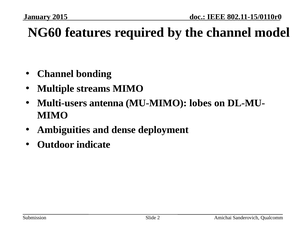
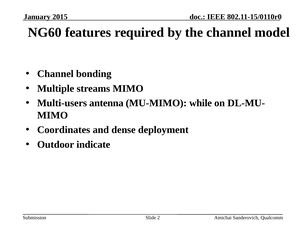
lobes: lobes -> while
Ambiguities: Ambiguities -> Coordinates
